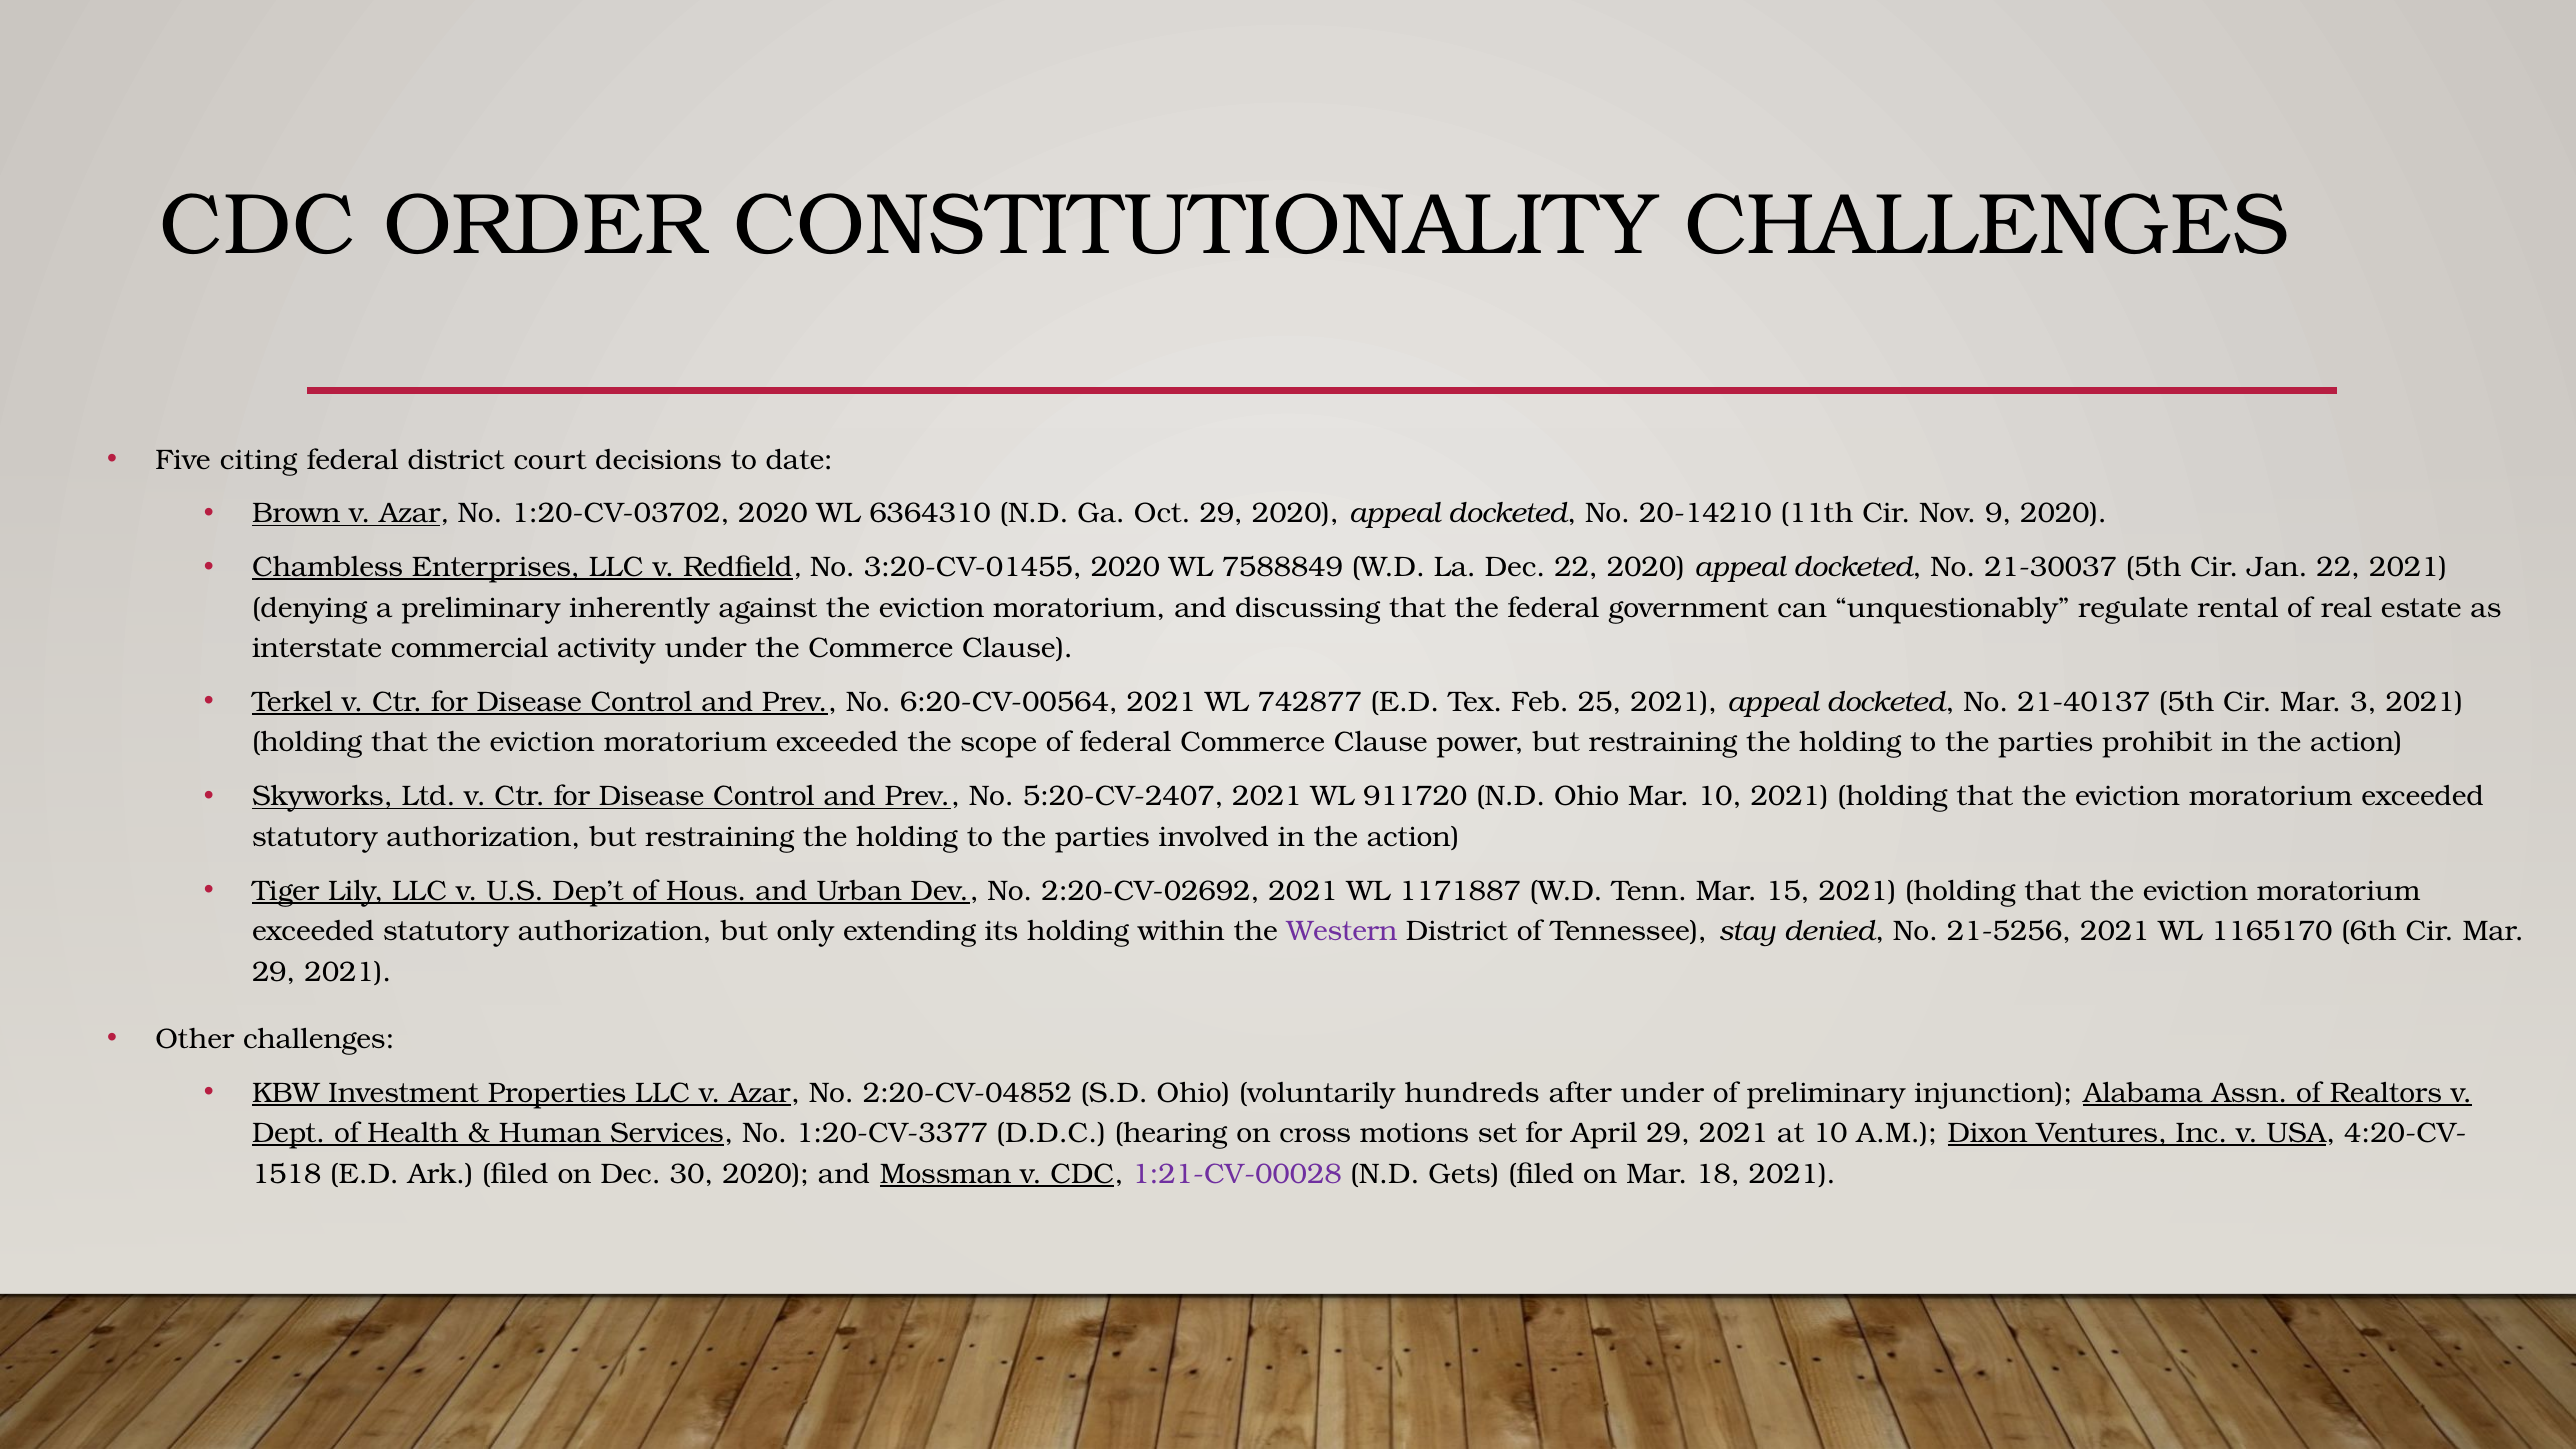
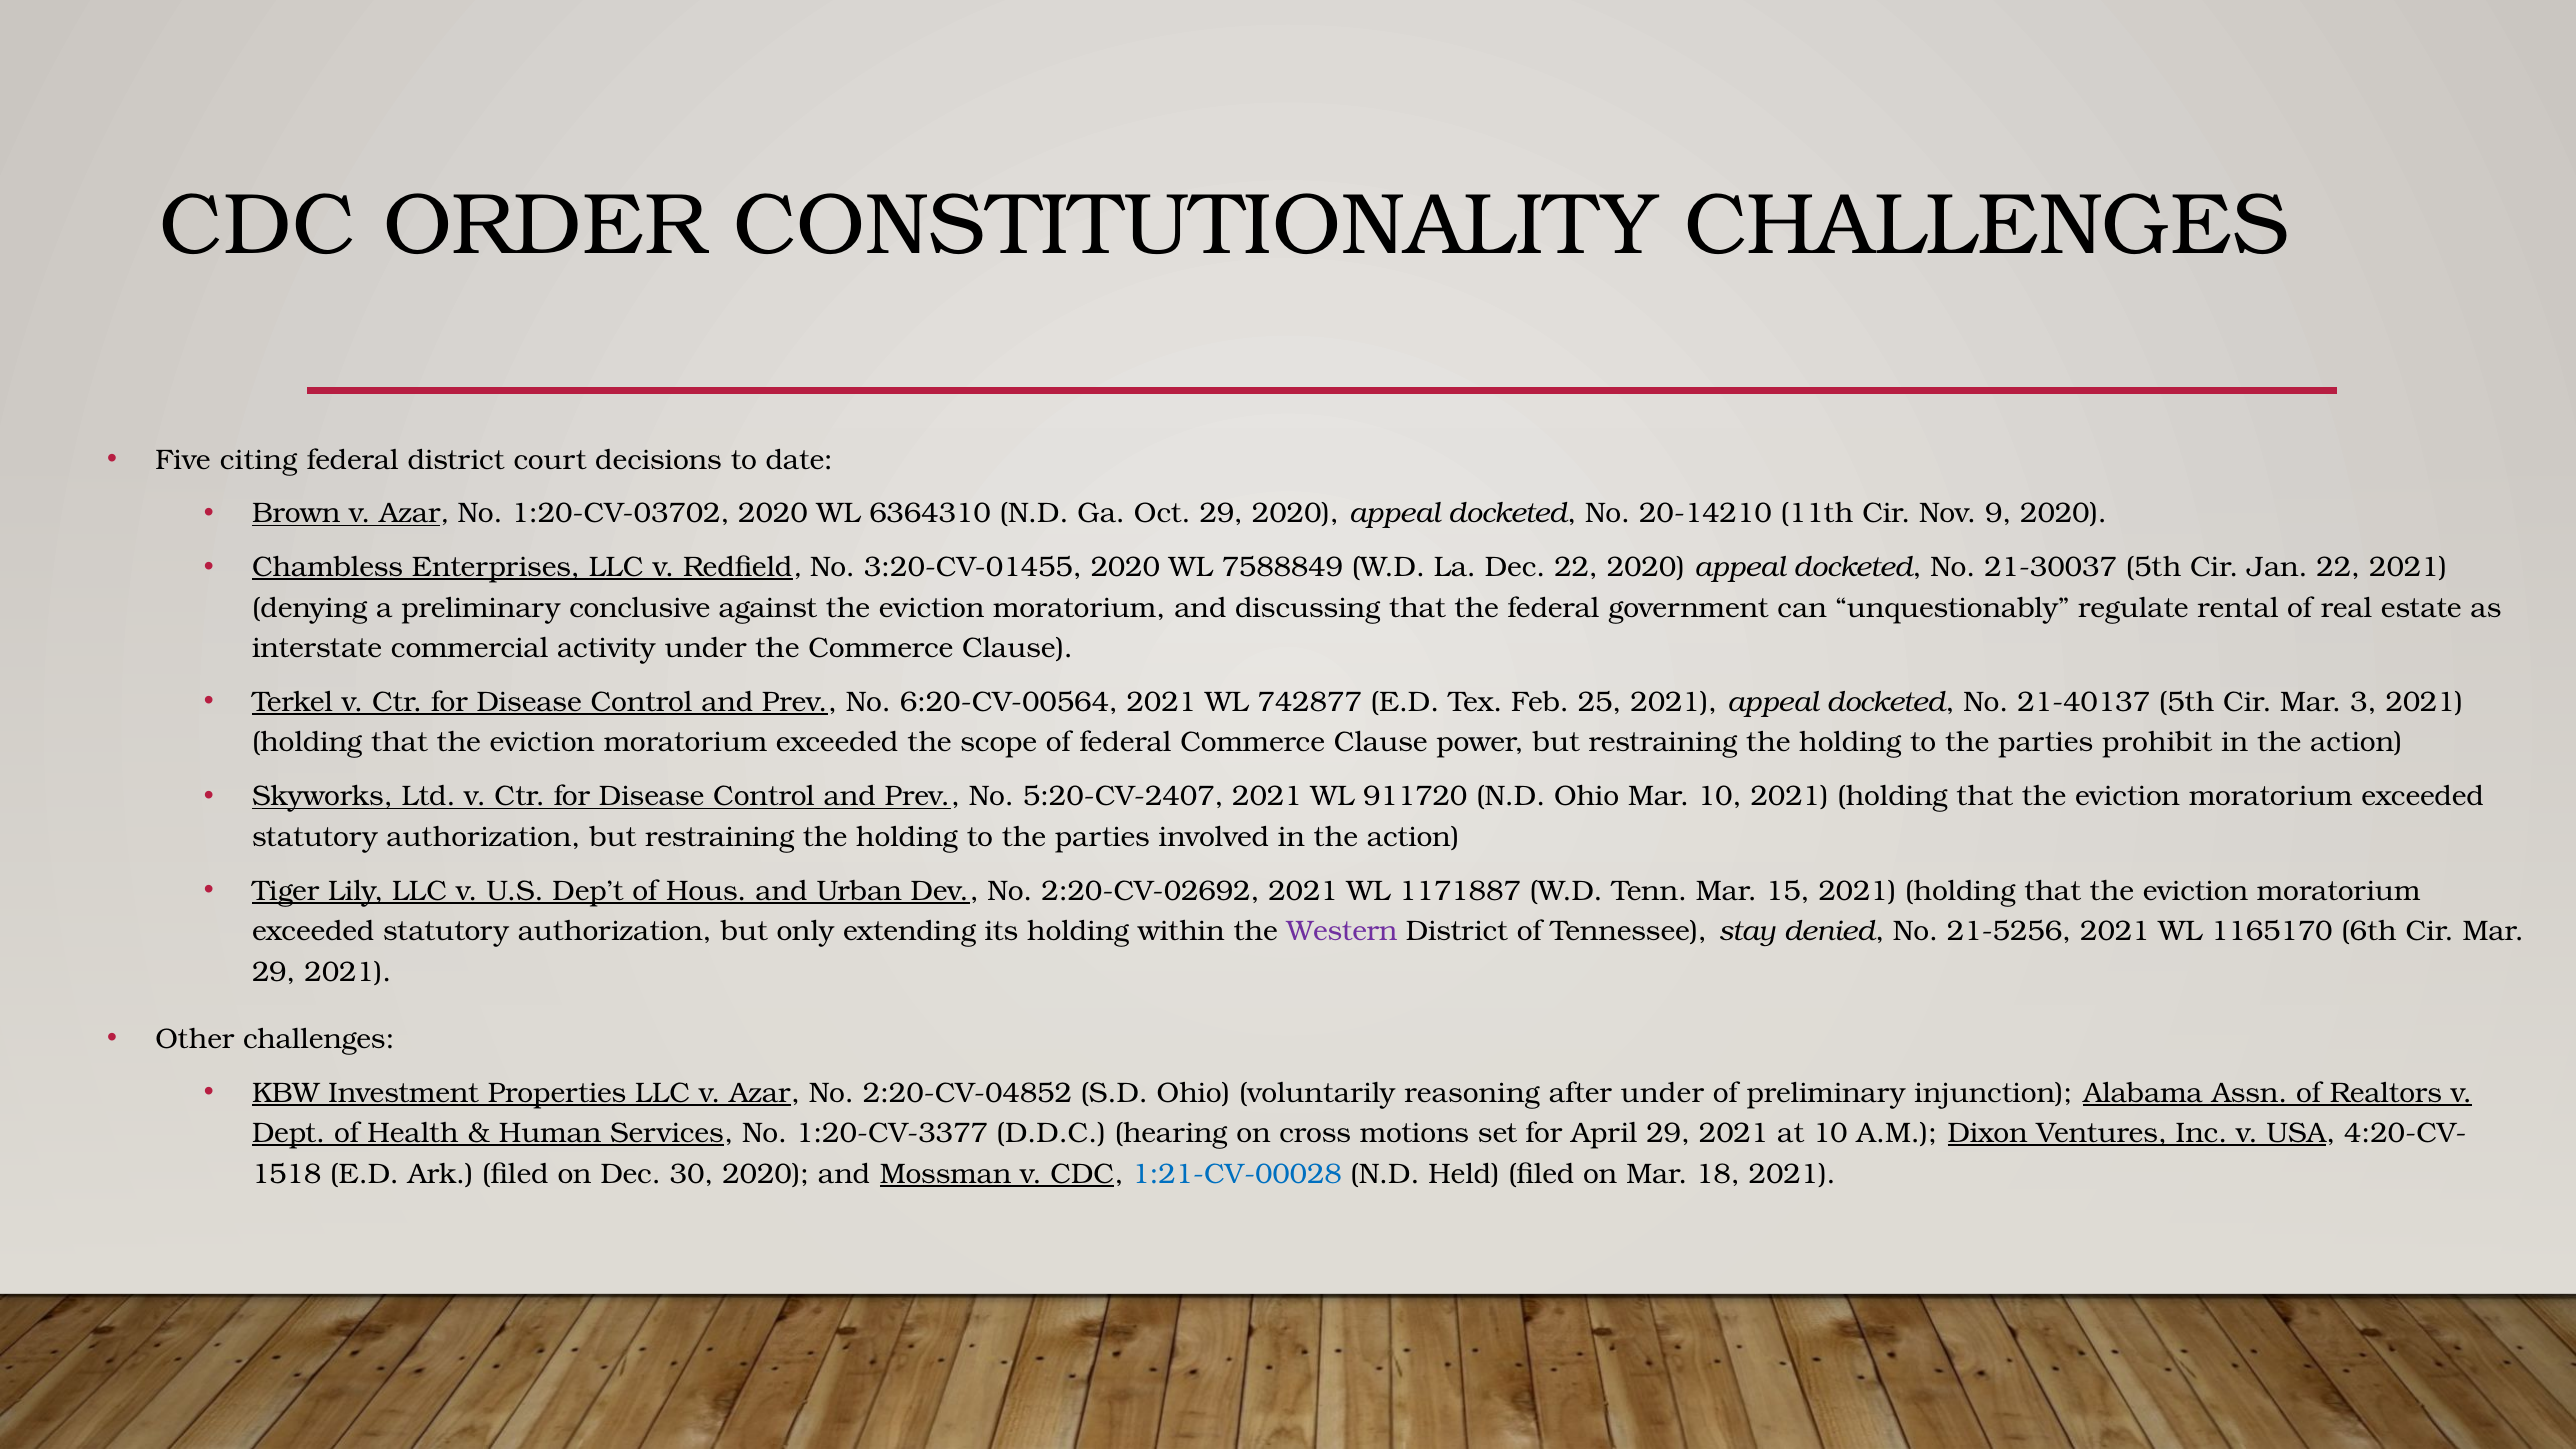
inherently: inherently -> conclusive
hundreds: hundreds -> reasoning
1:21-CV-00028 colour: purple -> blue
Gets: Gets -> Held
